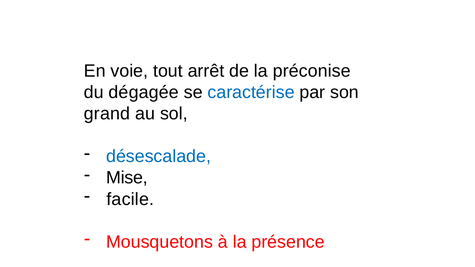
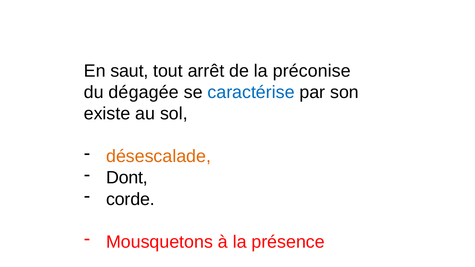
voie: voie -> saut
grand: grand -> existe
désescalade colour: blue -> orange
Mise: Mise -> Dont
facile: facile -> corde
